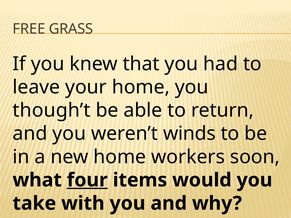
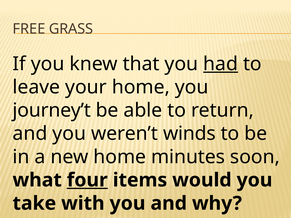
had underline: none -> present
though’t: though’t -> journey’t
workers: workers -> minutes
